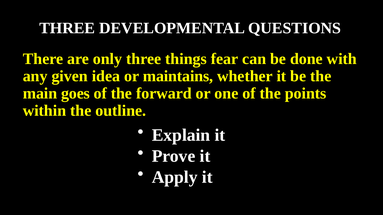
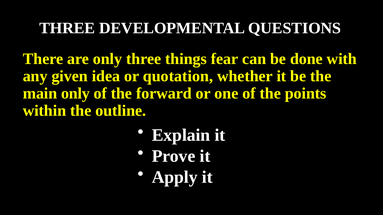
maintains: maintains -> quotation
main goes: goes -> only
